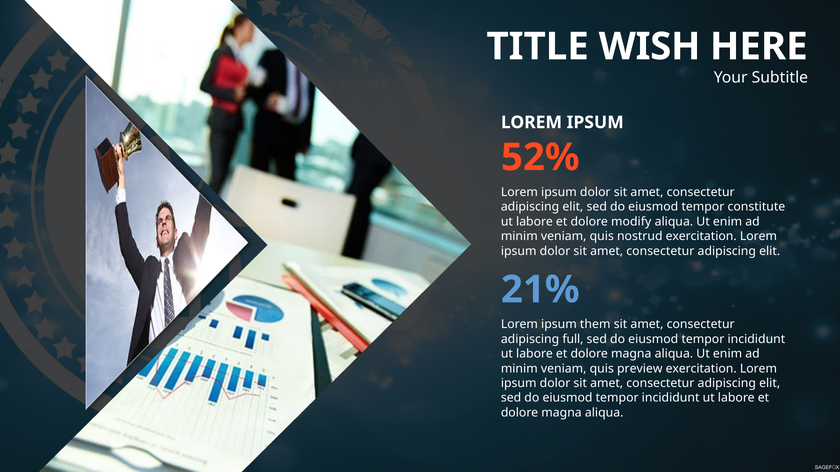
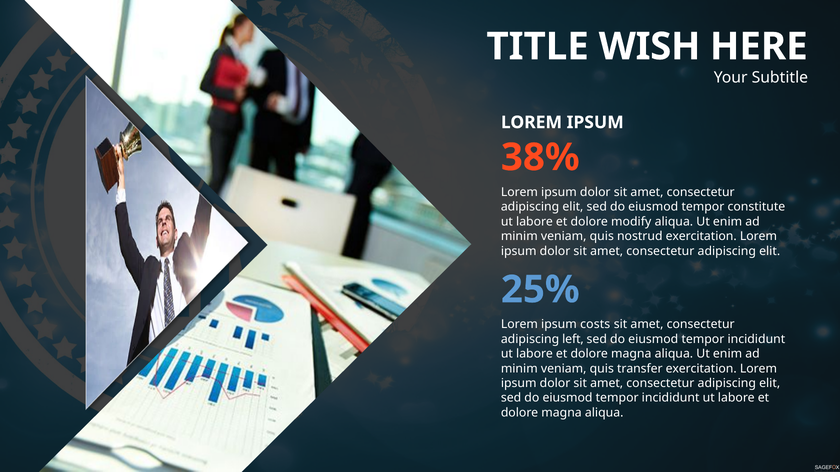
52%: 52% -> 38%
21%: 21% -> 25%
them: them -> costs
full: full -> left
preview: preview -> transfer
